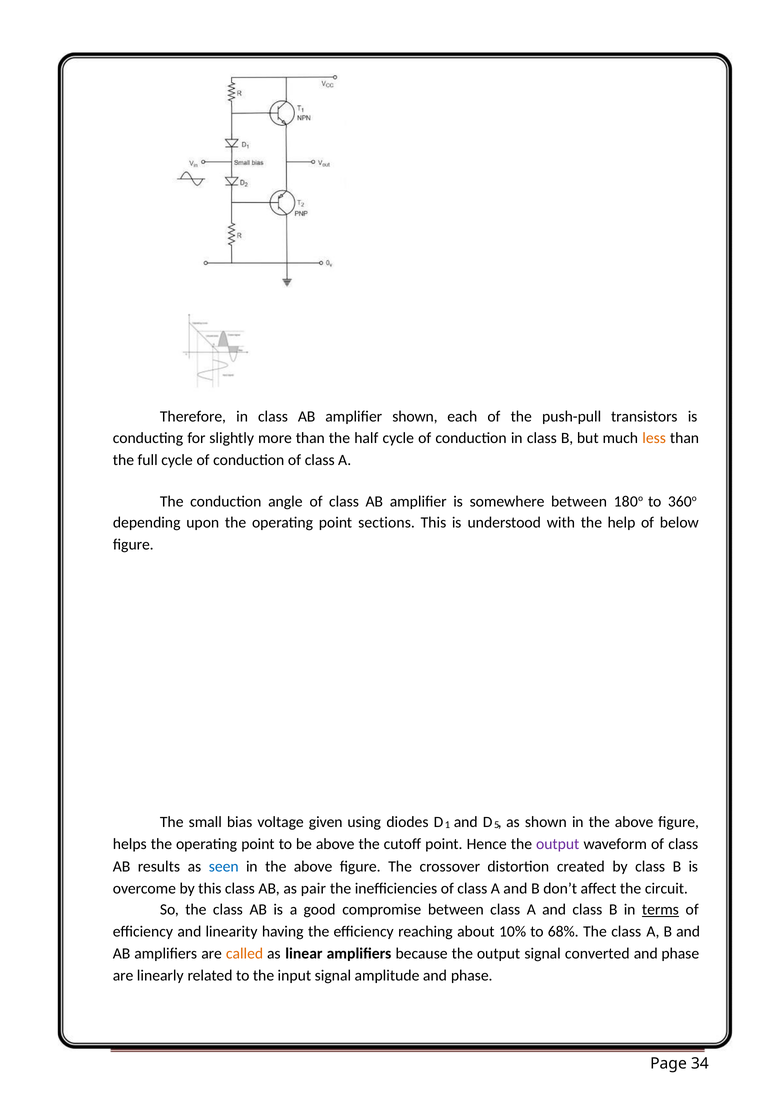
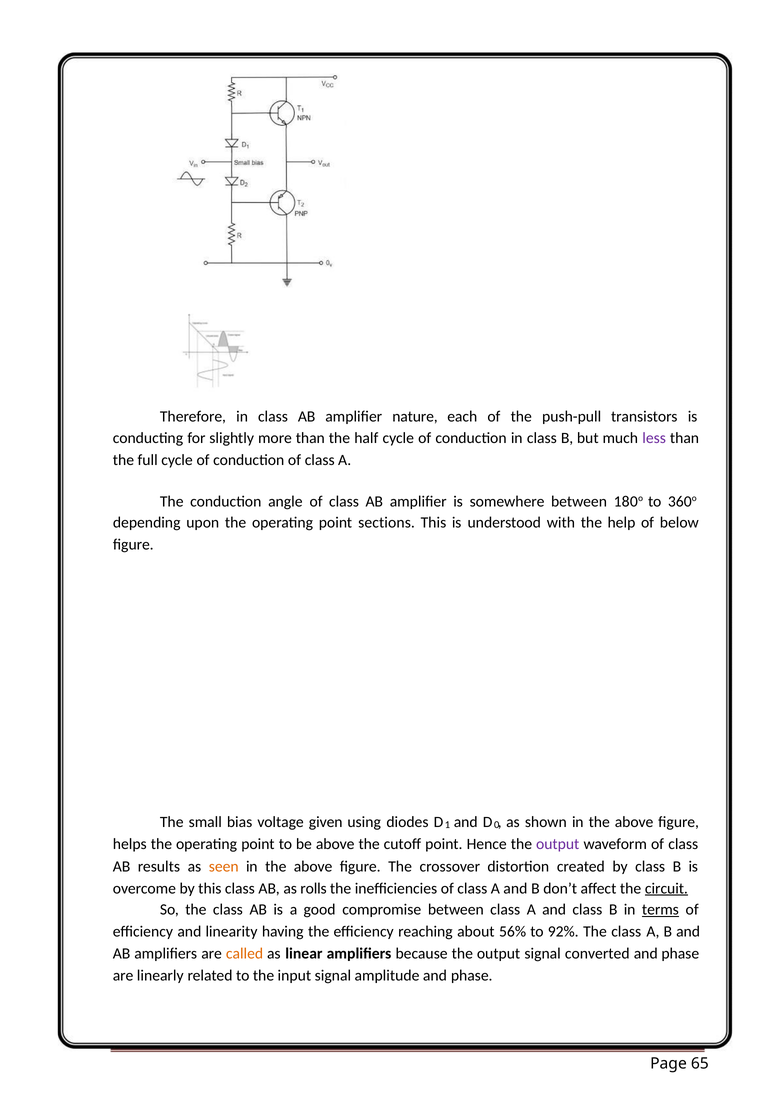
amplifier shown: shown -> nature
less colour: orange -> purple
5: 5 -> 0
seen colour: blue -> orange
pair: pair -> rolls
circuit underline: none -> present
10%: 10% -> 56%
68%: 68% -> 92%
34: 34 -> 65
